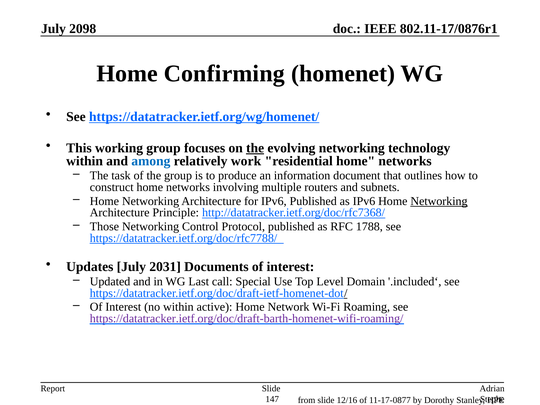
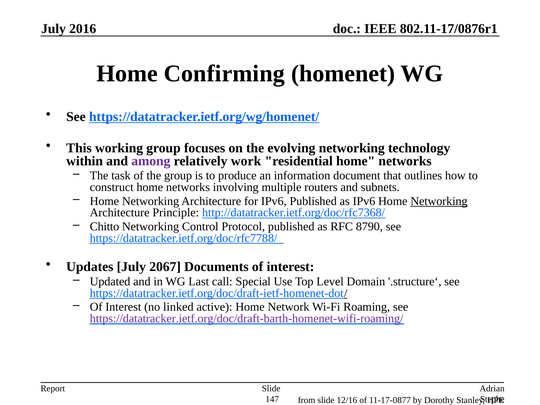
2098: 2098 -> 2016
the at (255, 148) underline: present -> none
among colour: blue -> purple
Those: Those -> Chitto
1788: 1788 -> 8790
2031: 2031 -> 2067
.included‘: .included‘ -> .structure‘
no within: within -> linked
